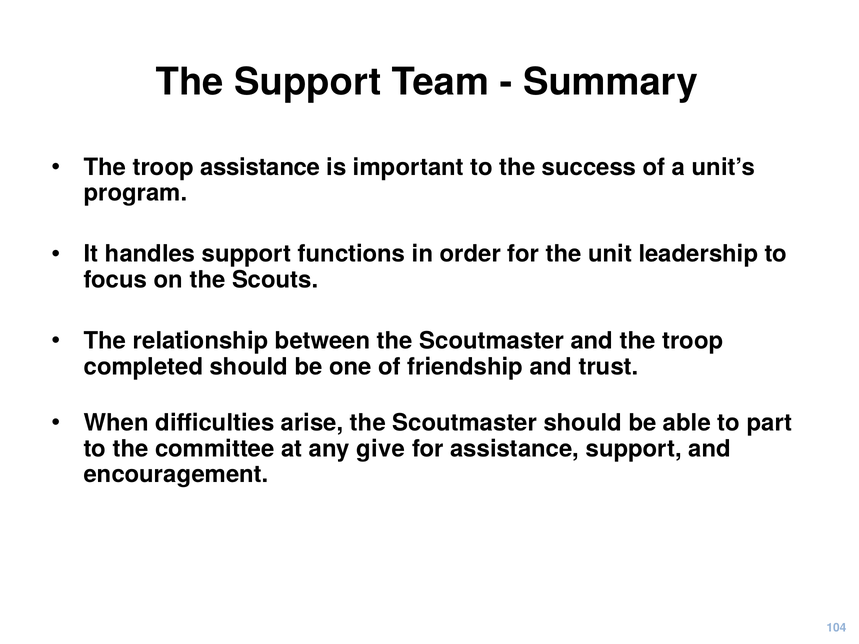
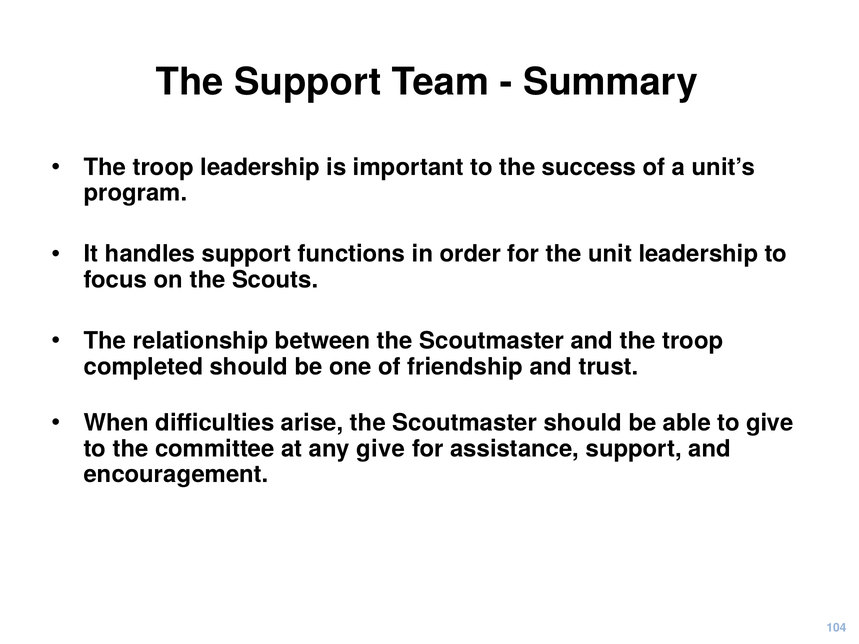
troop assistance: assistance -> leadership
to part: part -> give
